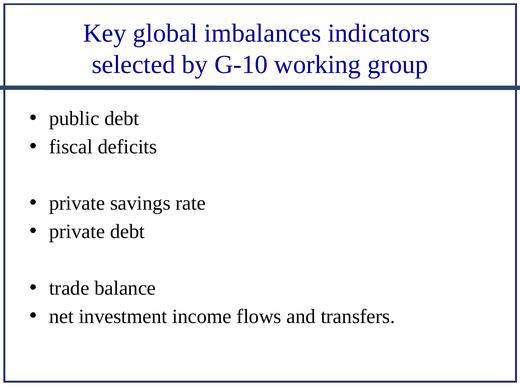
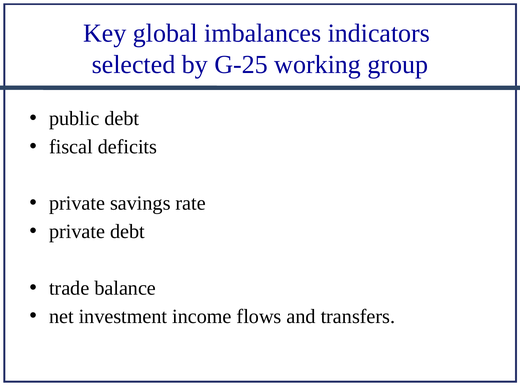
G-10: G-10 -> G-25
